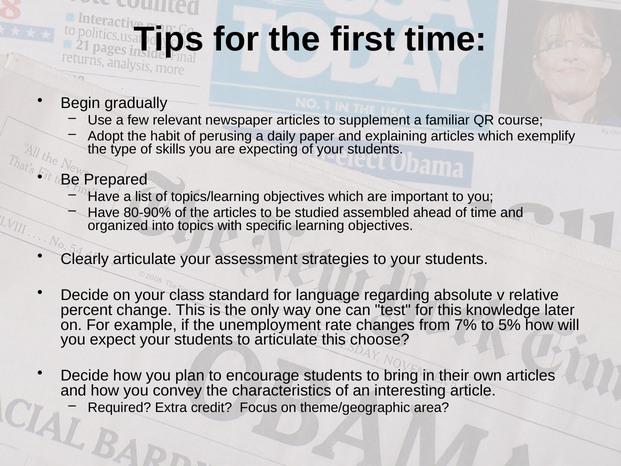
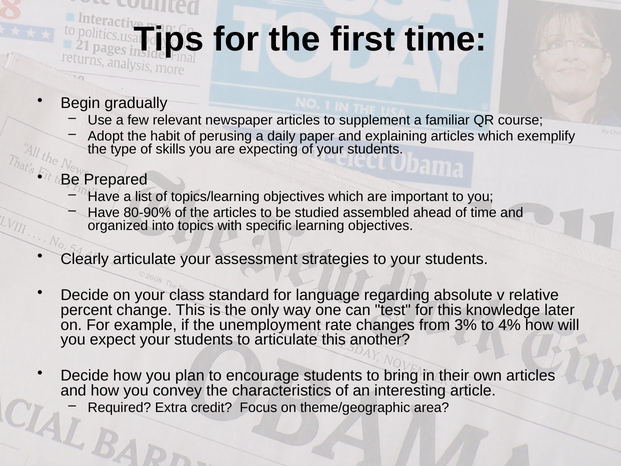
7%: 7% -> 3%
5%: 5% -> 4%
choose: choose -> another
